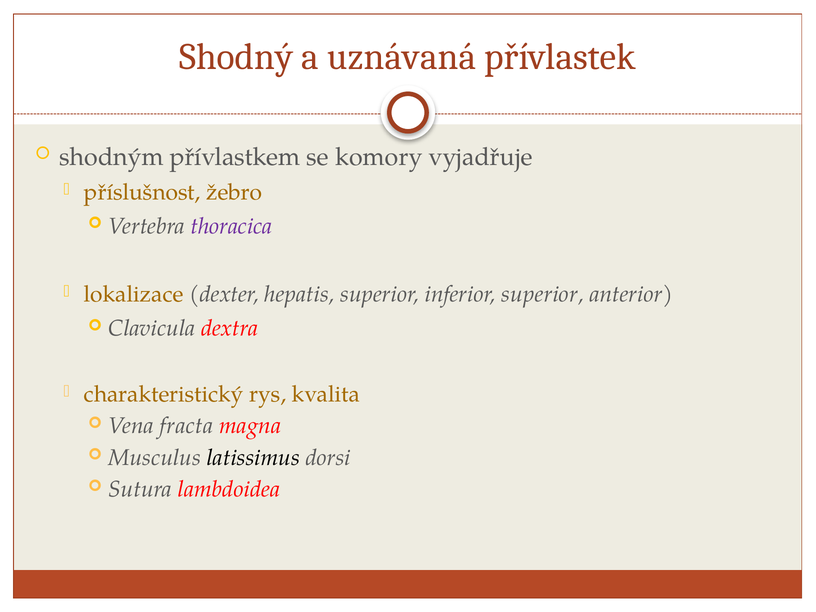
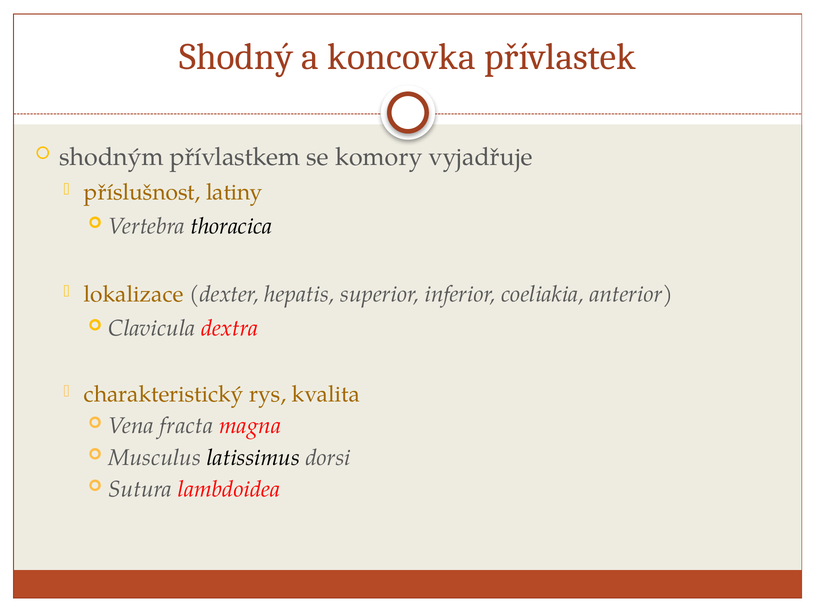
uznávaná: uznávaná -> koncovka
žebro: žebro -> latiny
thoracica colour: purple -> black
inferior superior: superior -> coeliakia
